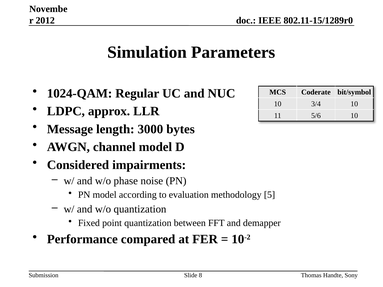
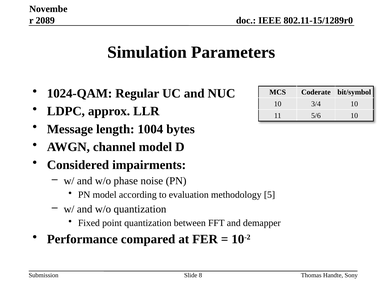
2012: 2012 -> 2089
3000: 3000 -> 1004
